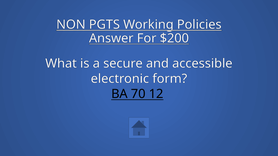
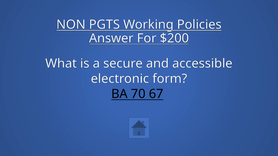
12: 12 -> 67
